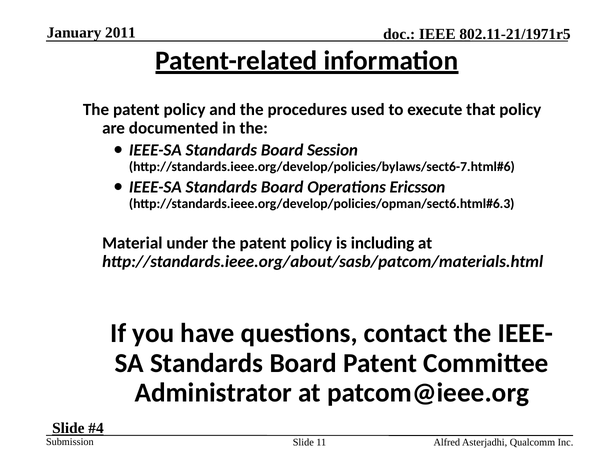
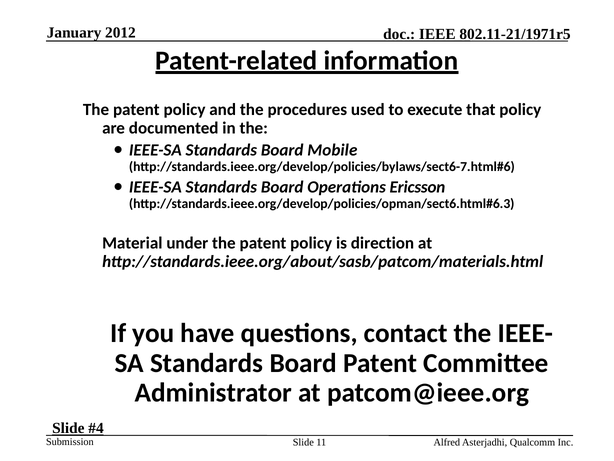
2011: 2011 -> 2012
Session: Session -> Mobile
including: including -> direction
